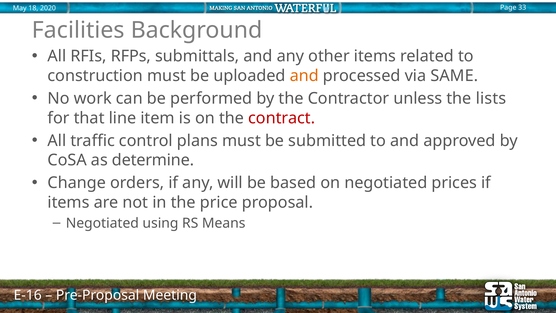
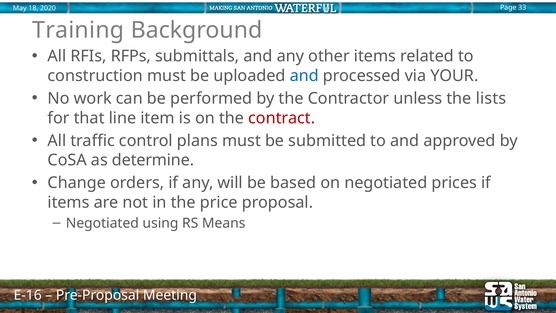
Facilities: Facilities -> Training
and at (304, 76) colour: orange -> blue
SAME: SAME -> YOUR
